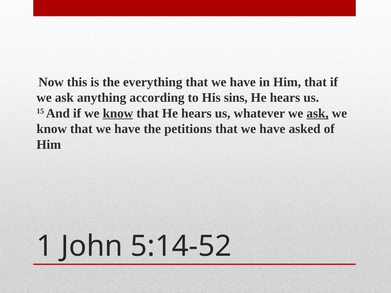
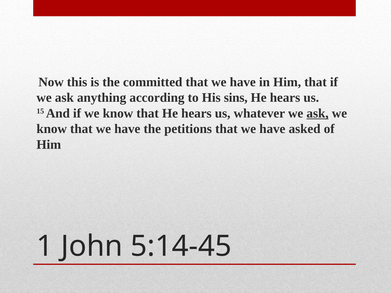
everything: everything -> committed
know at (118, 113) underline: present -> none
5:14-52: 5:14-52 -> 5:14-45
